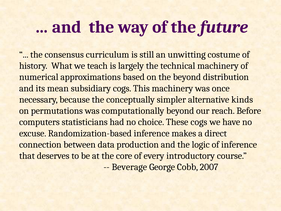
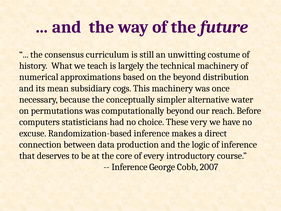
kinds: kinds -> water
These cogs: cogs -> very
Beverage at (129, 167): Beverage -> Inference
